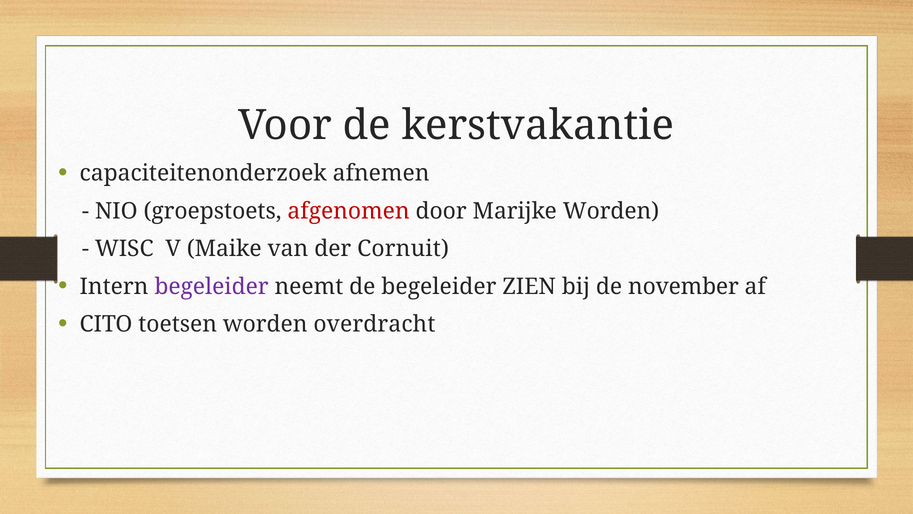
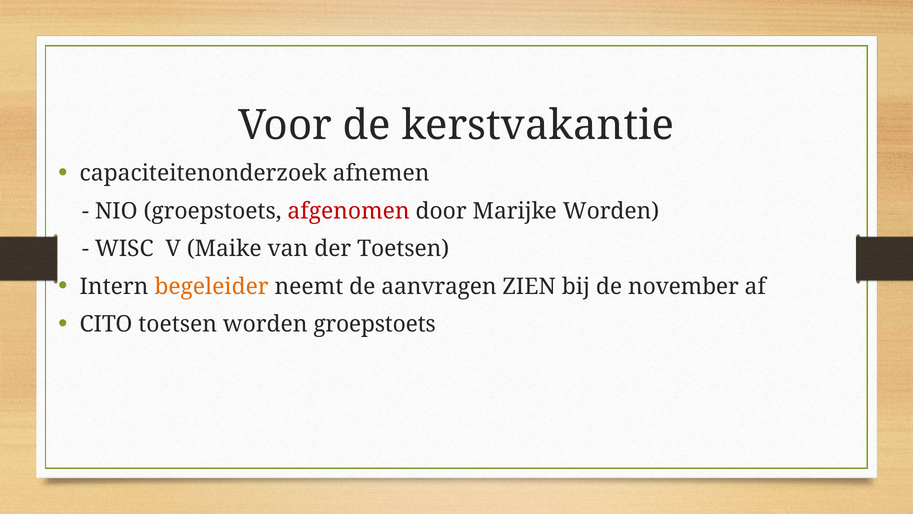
der Cornuit: Cornuit -> Toetsen
begeleider at (211, 286) colour: purple -> orange
de begeleider: begeleider -> aanvragen
worden overdracht: overdracht -> groepstoets
